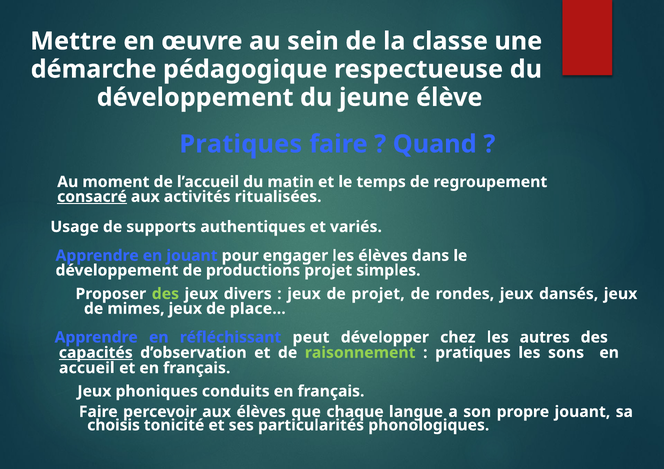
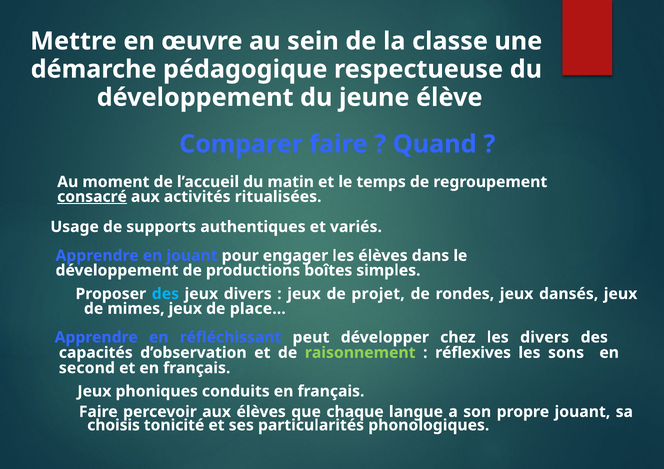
Pratiques at (241, 144): Pratiques -> Comparer
productions projet: projet -> boîtes
des at (165, 294) colour: light green -> light blue
les autres: autres -> divers
capacités underline: present -> none
pratiques at (473, 353): pratiques -> réflexives
accueil: accueil -> second
